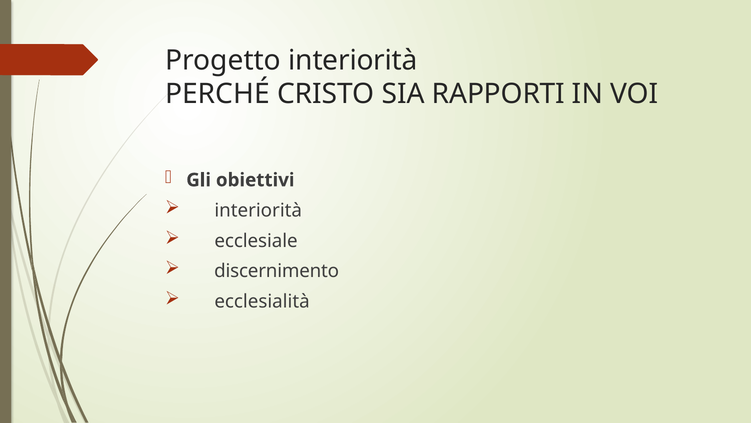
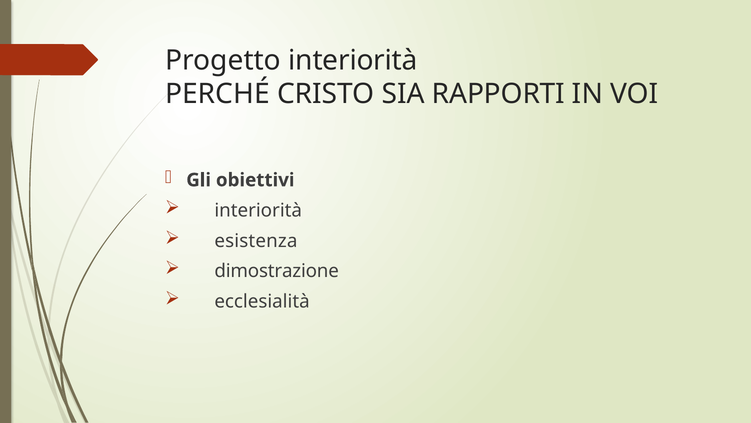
ecclesiale: ecclesiale -> esistenza
discernimento: discernimento -> dimostrazione
